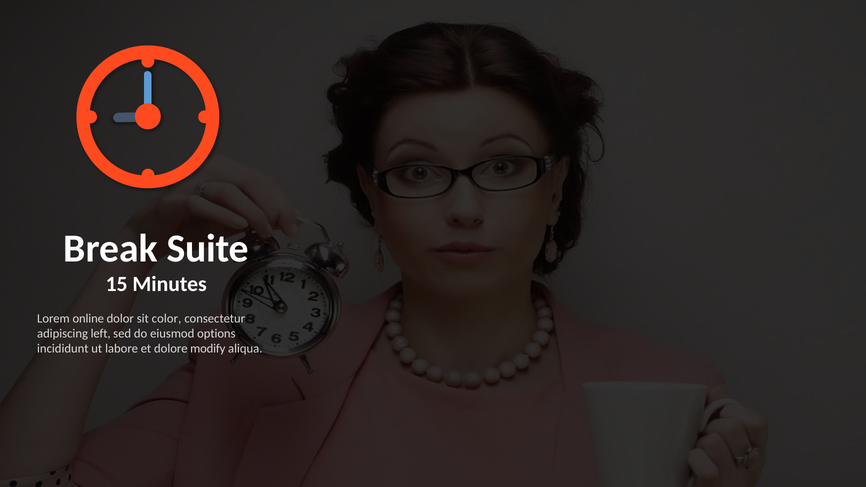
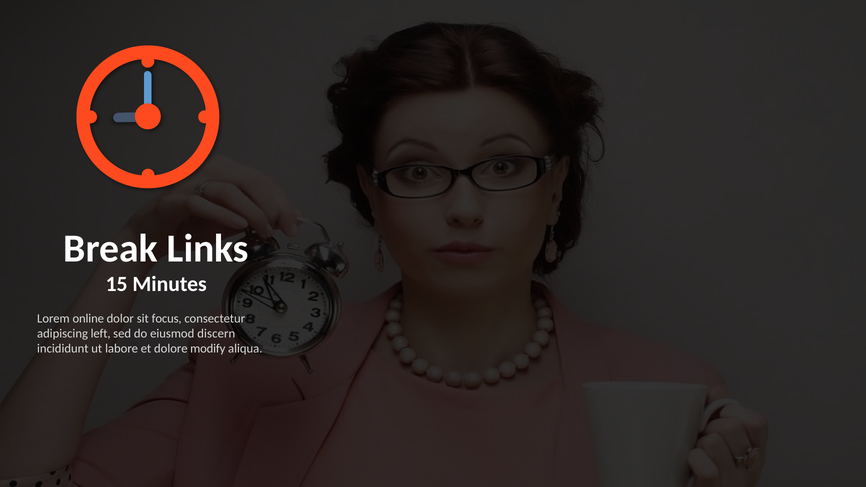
Suite: Suite -> Links
color: color -> focus
options: options -> discern
